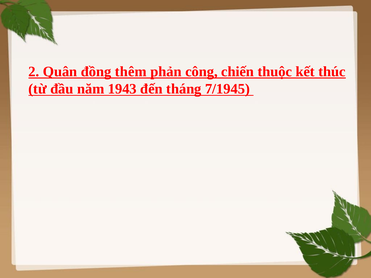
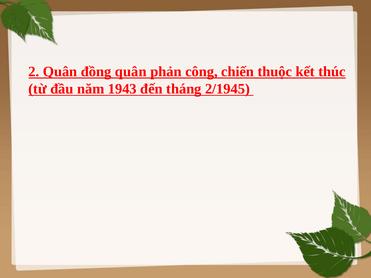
đồng thêm: thêm -> quân
7/1945: 7/1945 -> 2/1945
